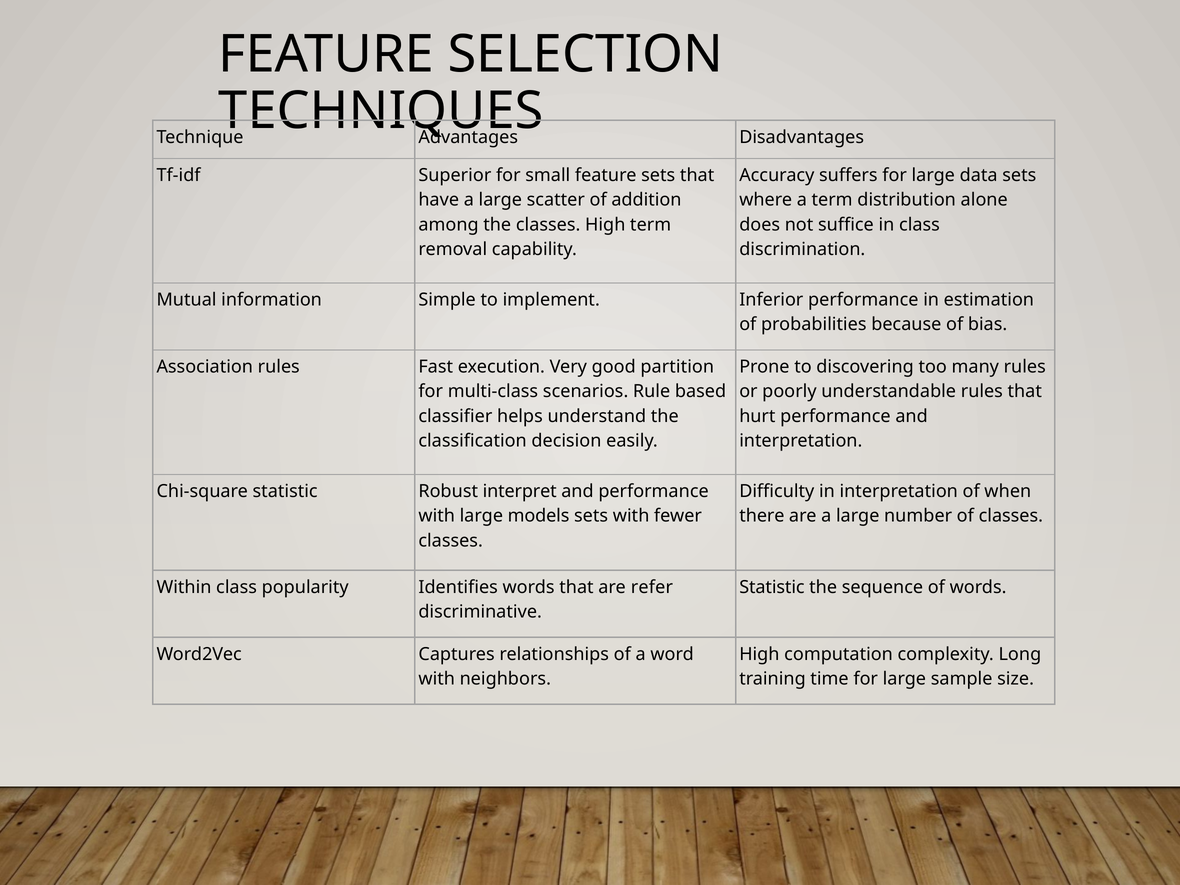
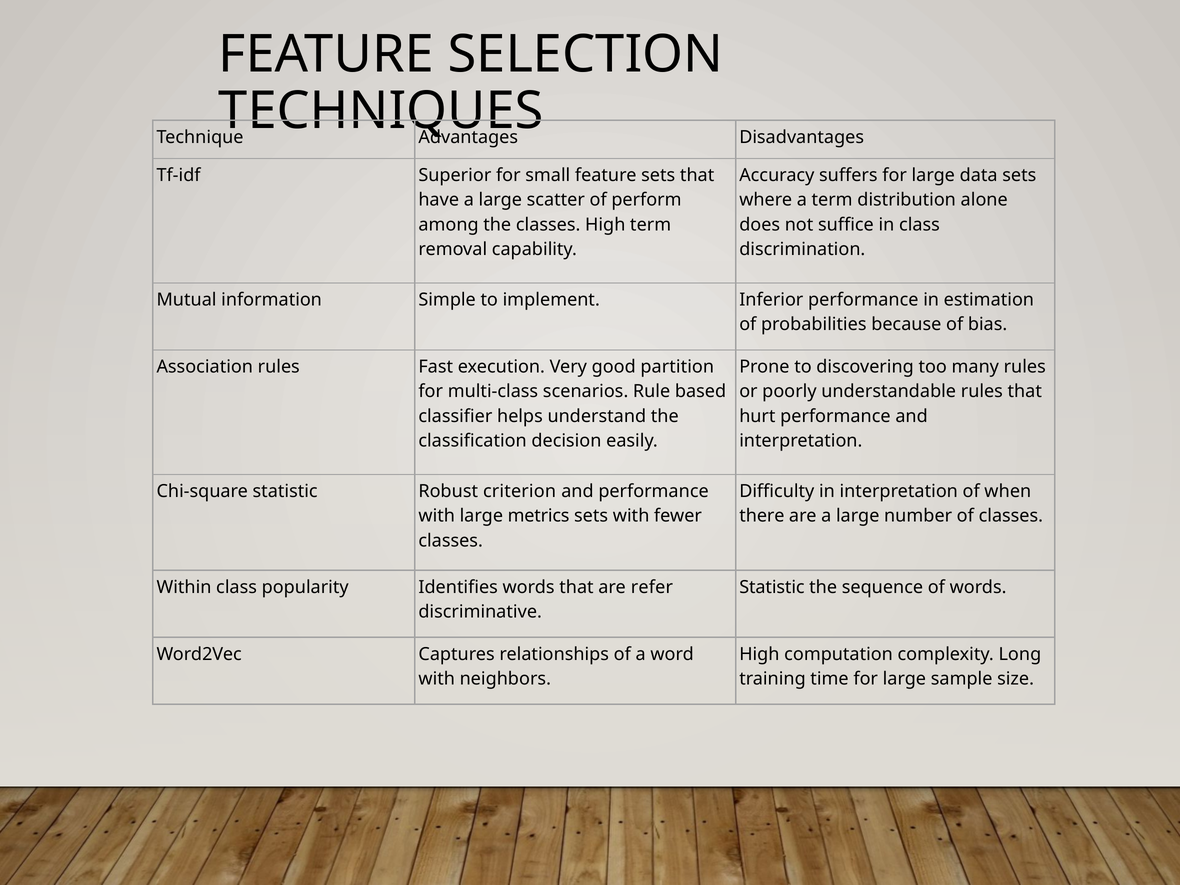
addition: addition -> perform
interpret: interpret -> criterion
models: models -> metrics
